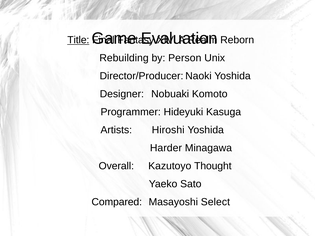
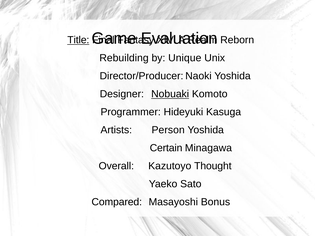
Person: Person -> Unique
Nobuaki underline: none -> present
Hiroshi: Hiroshi -> Person
Harder: Harder -> Certain
Select: Select -> Bonus
